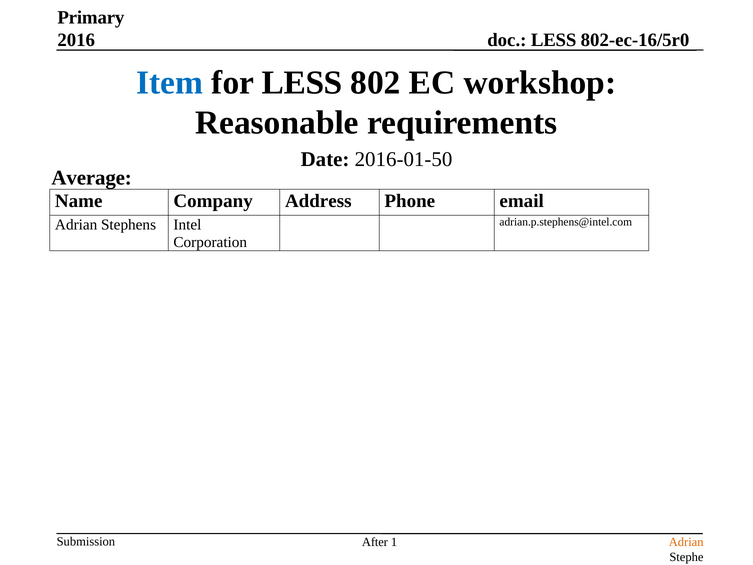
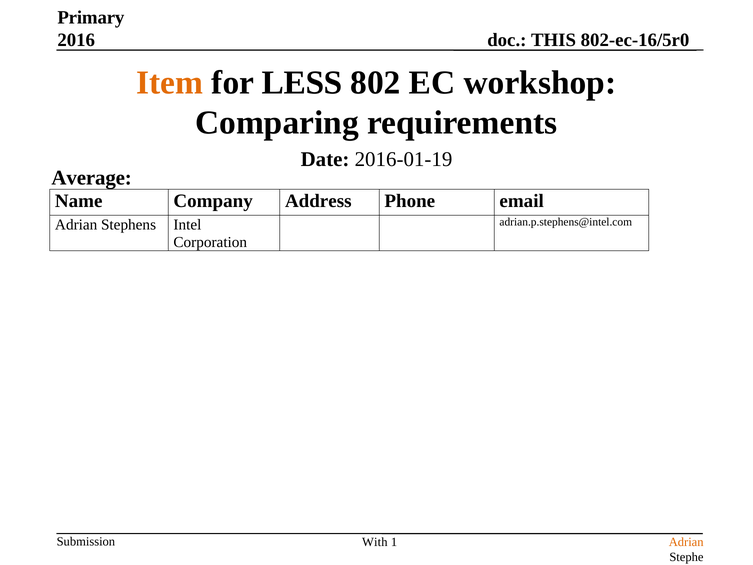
LESS at (554, 40): LESS -> THIS
Item colour: blue -> orange
Reasonable: Reasonable -> Comparing
2016-01-50: 2016-01-50 -> 2016-01-19
After: After -> With
